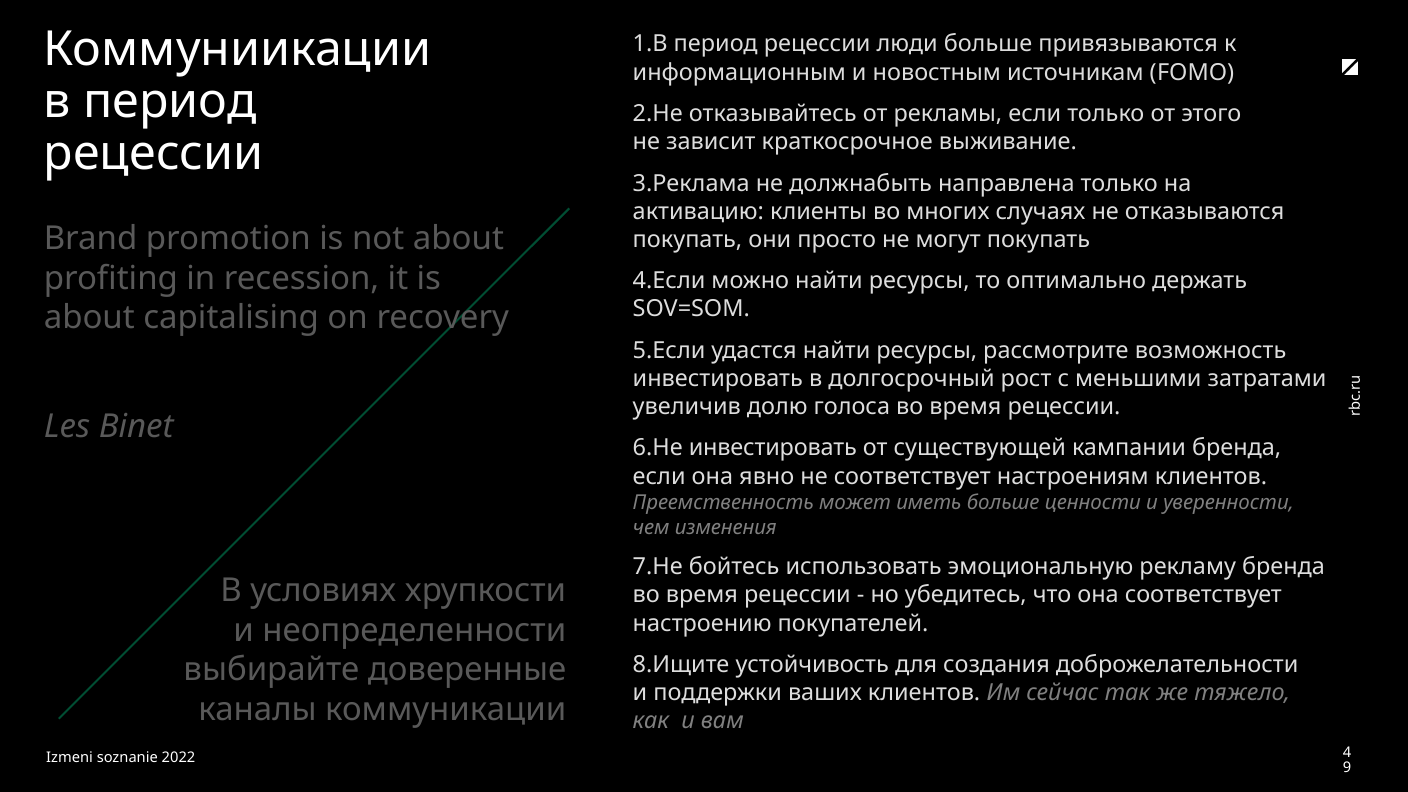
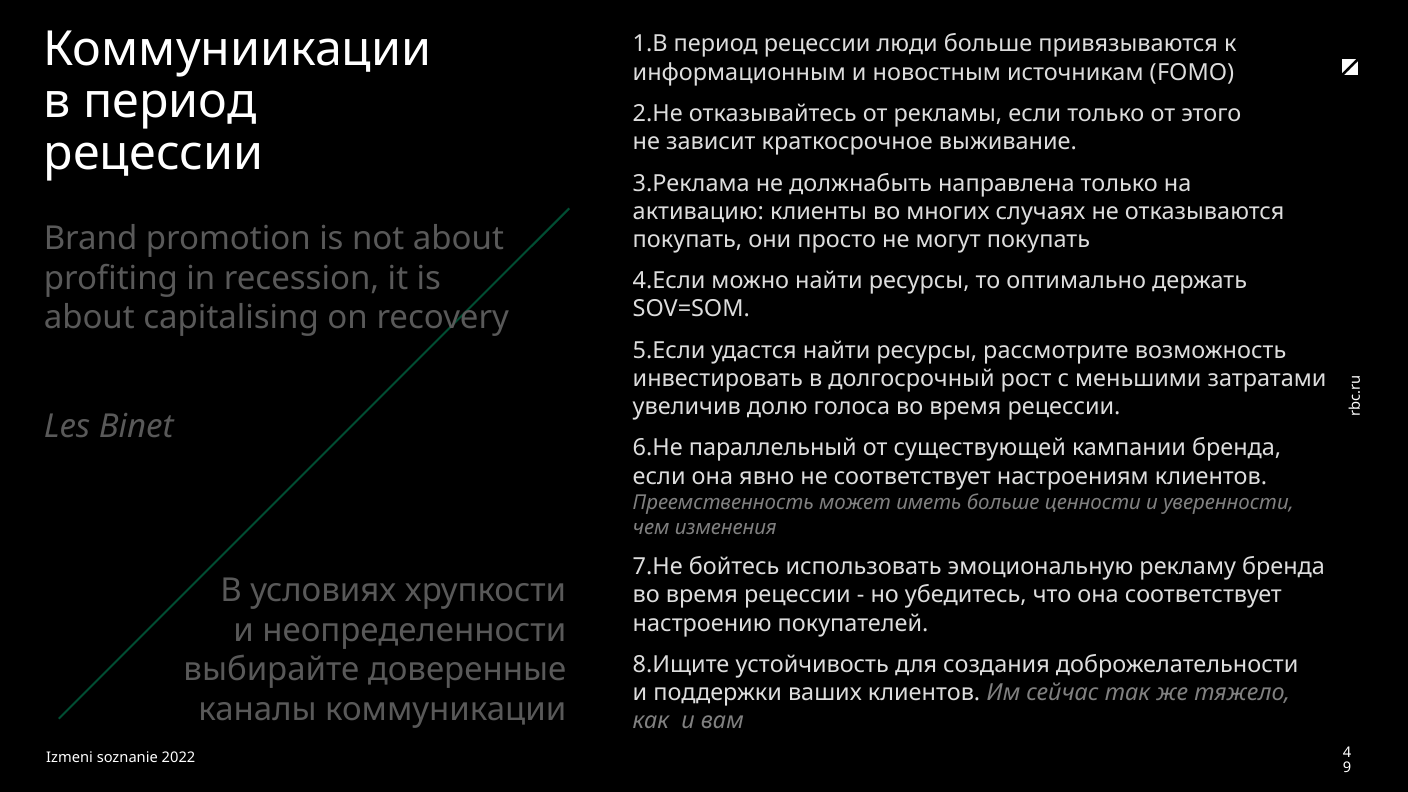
инвестировать at (773, 448): инвестировать -> параллельный
